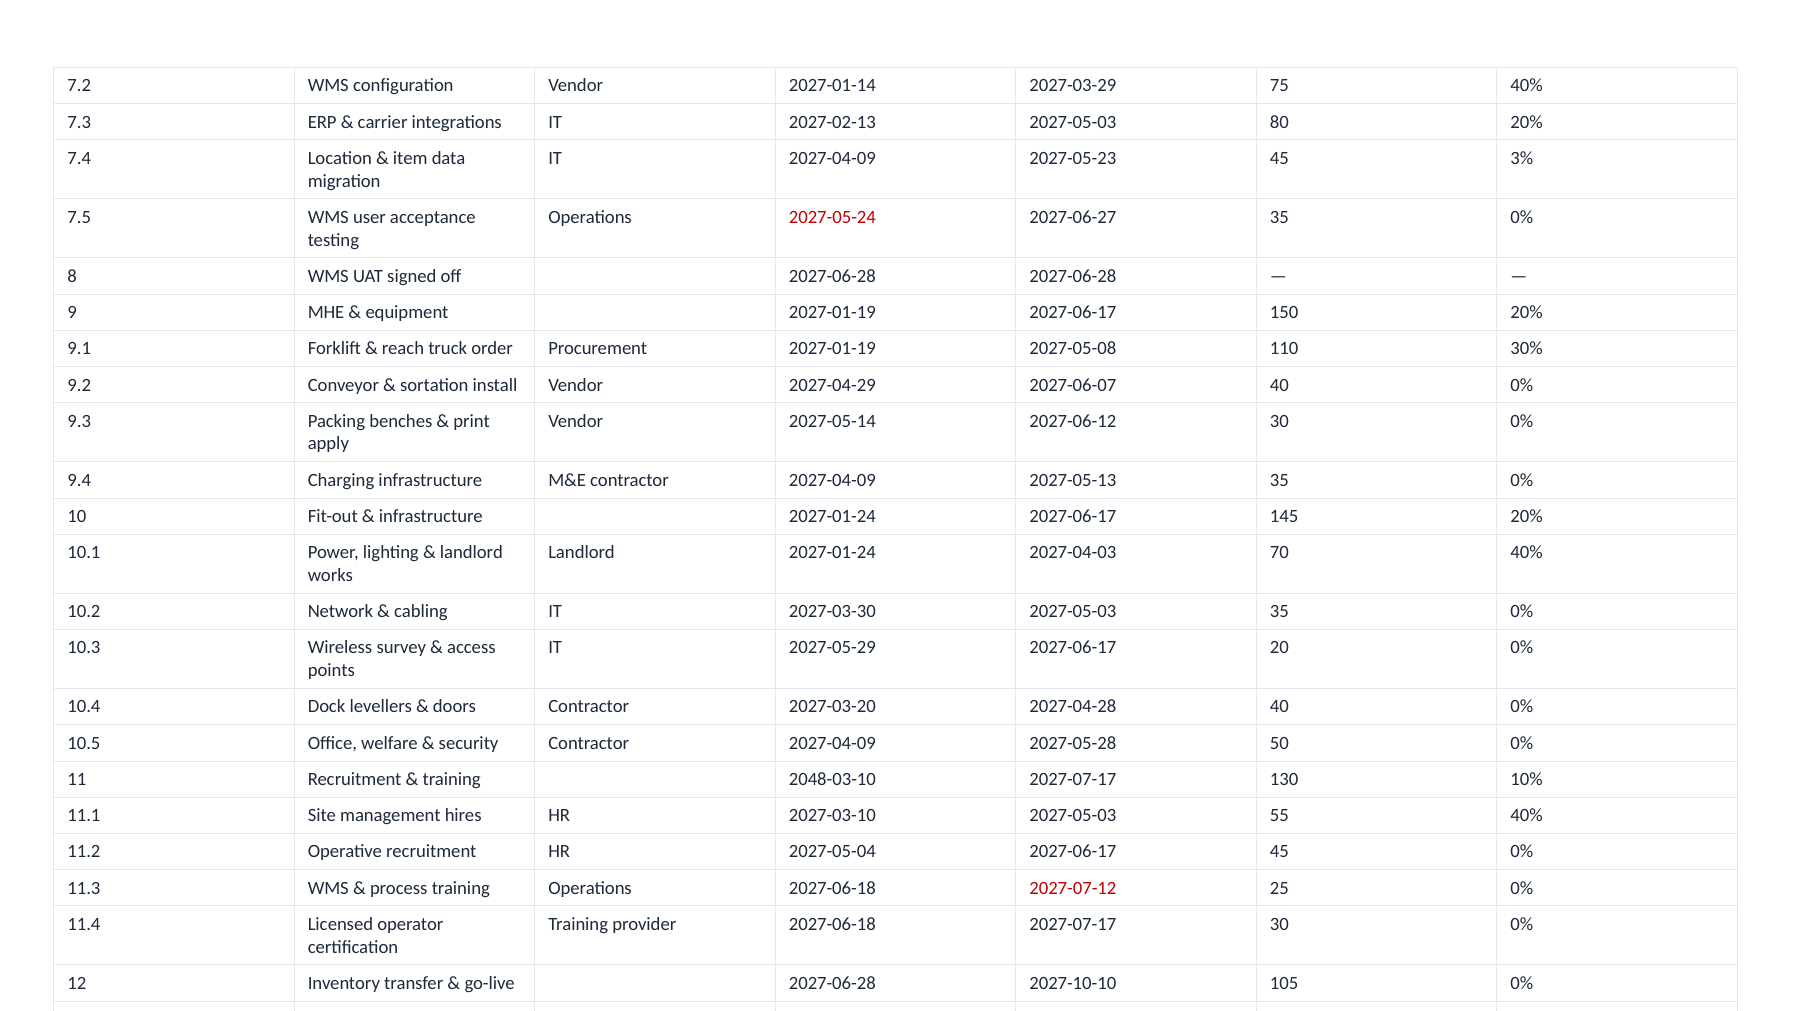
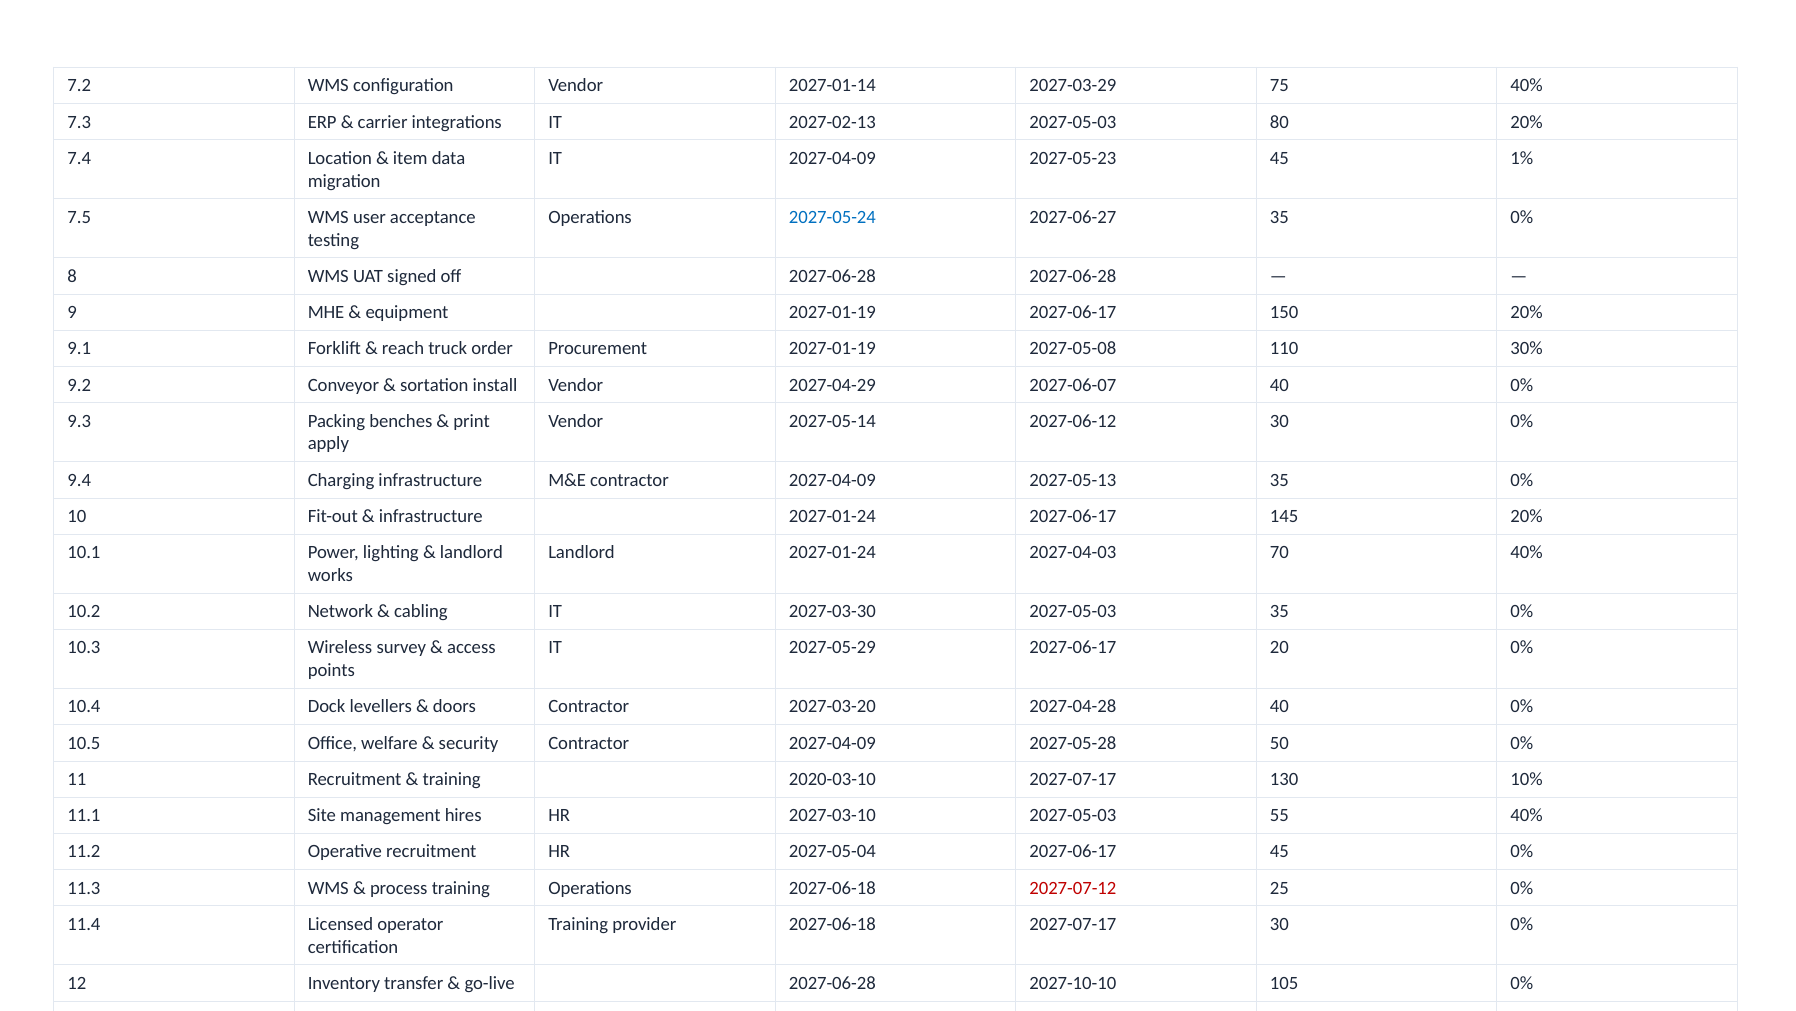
3%: 3% -> 1%
2027-05-24 colour: red -> blue
2048-03-10: 2048-03-10 -> 2020-03-10
